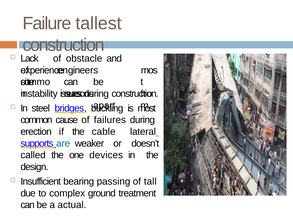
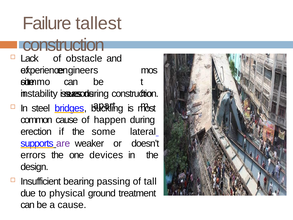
failures: failures -> happen
cable: cable -> some
are colour: blue -> purple
called: called -> errors
complex: complex -> physical
a actual: actual -> cause
